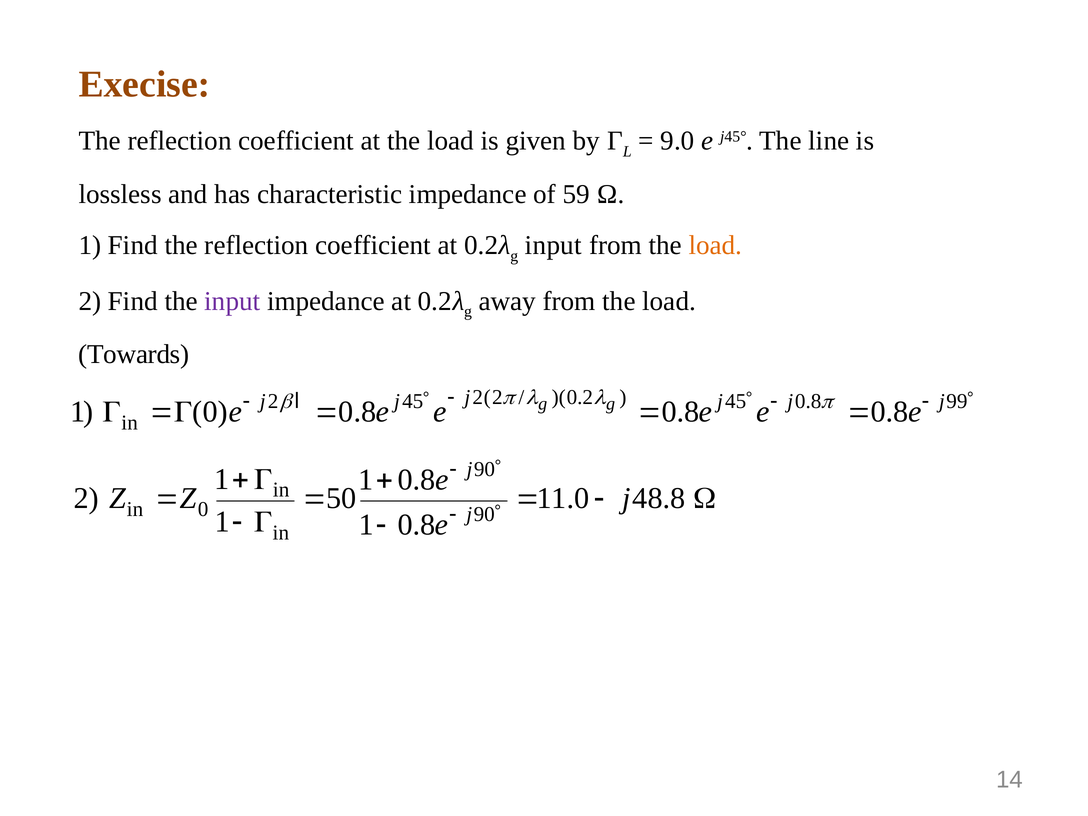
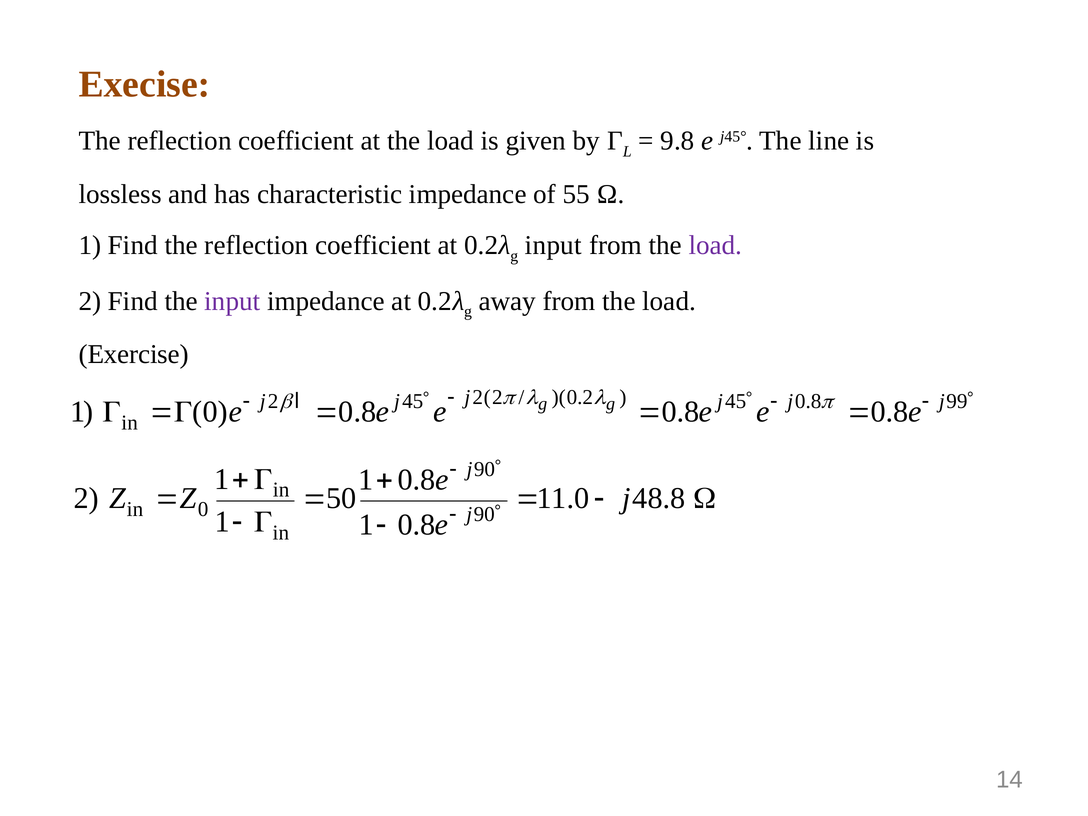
9.0: 9.0 -> 9.8
59: 59 -> 55
load at (715, 245) colour: orange -> purple
Towards: Towards -> Exercise
